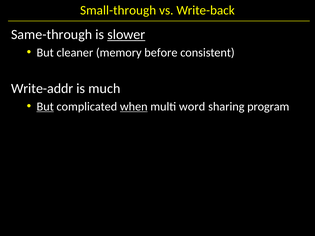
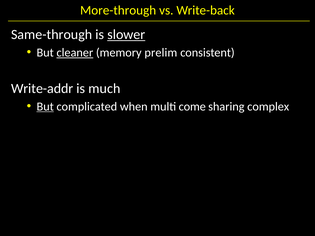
Small-through: Small-through -> More-through
cleaner underline: none -> present
before: before -> prelim
when underline: present -> none
word: word -> come
program: program -> complex
